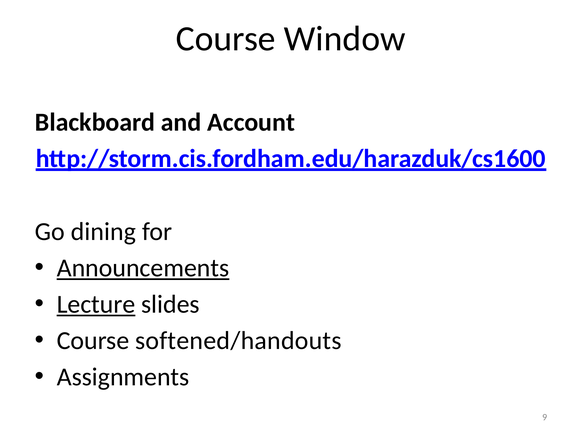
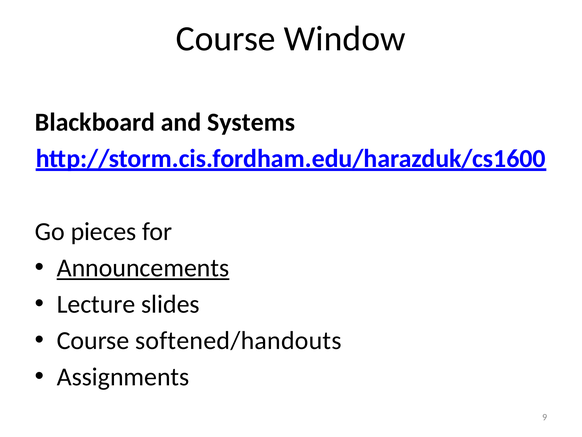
Account: Account -> Systems
dining: dining -> pieces
Lecture underline: present -> none
